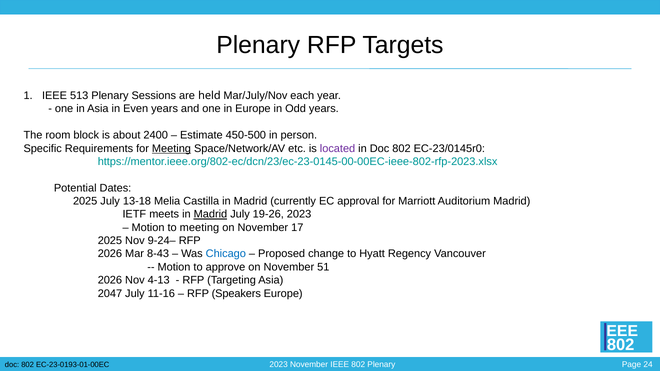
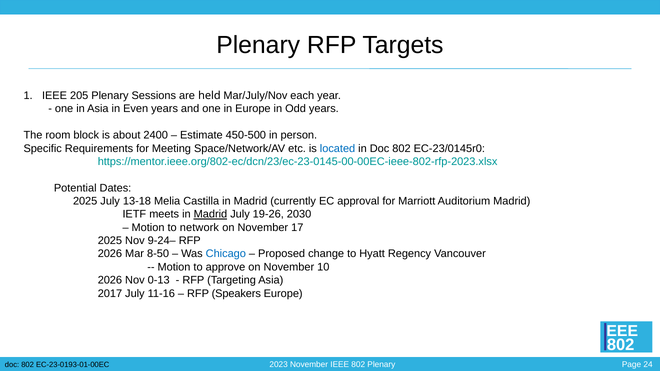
513: 513 -> 205
Meeting at (171, 148) underline: present -> none
located colour: purple -> blue
19-26 2023: 2023 -> 2030
to meeting: meeting -> network
8-43: 8-43 -> 8-50
51: 51 -> 10
4-13: 4-13 -> 0-13
2047: 2047 -> 2017
